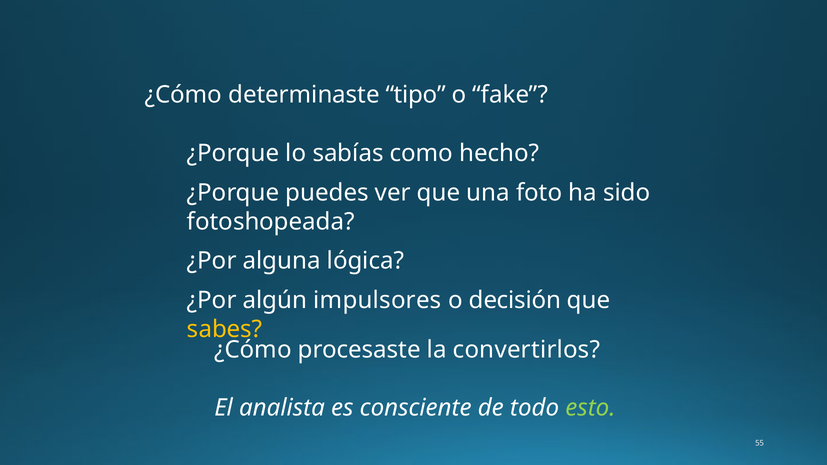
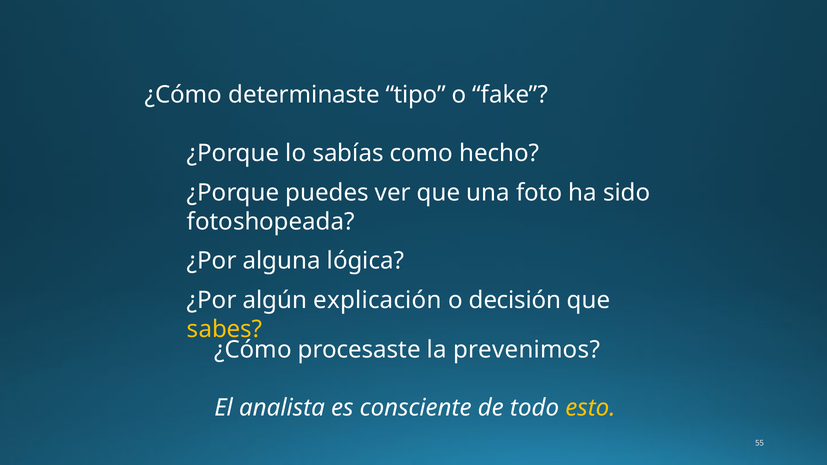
impulsores: impulsores -> explicación
convertirlos: convertirlos -> prevenimos
esto colour: light green -> yellow
